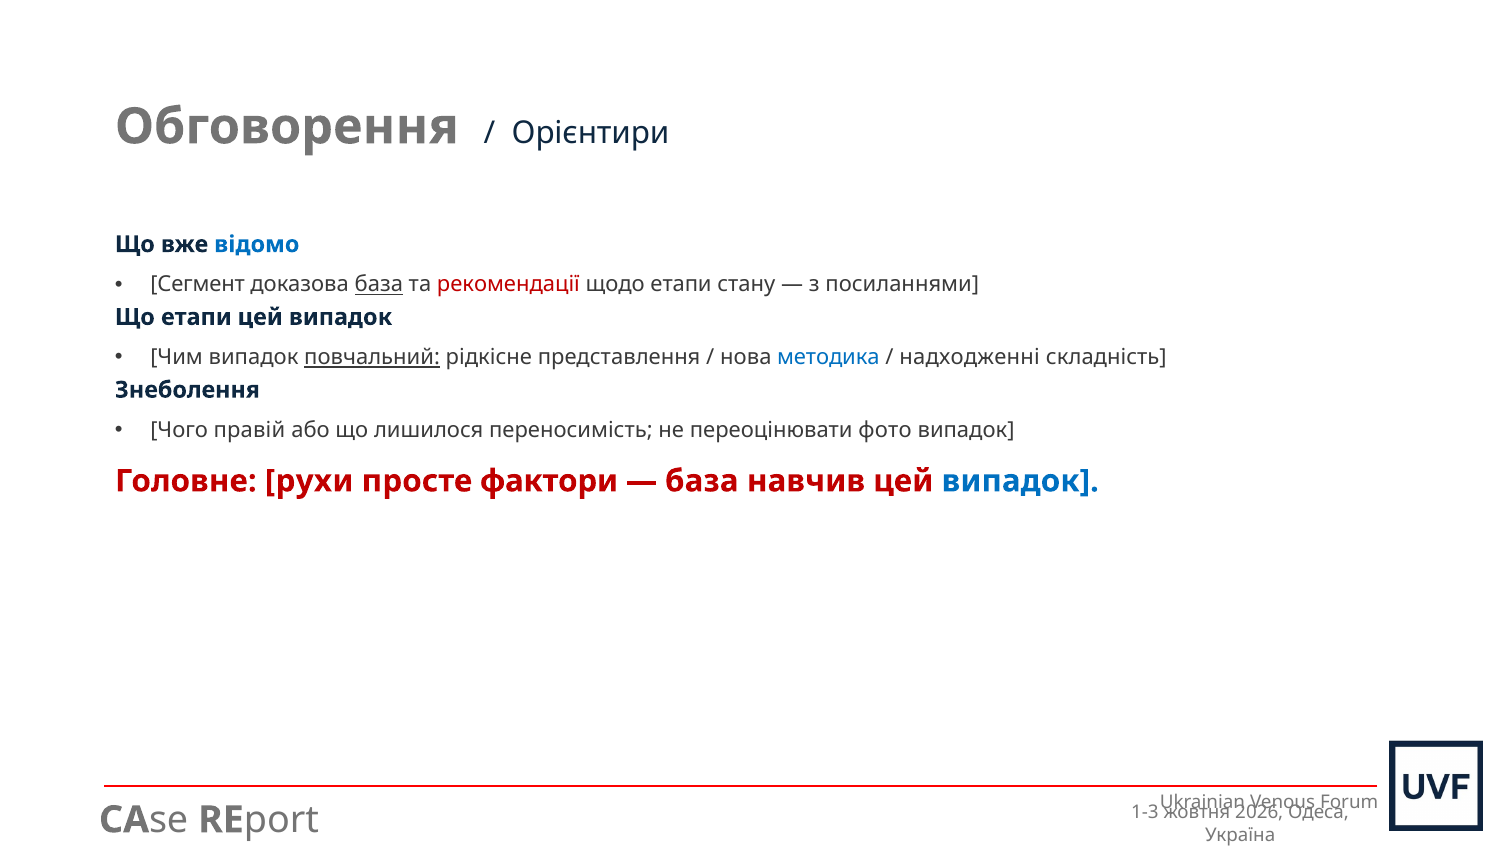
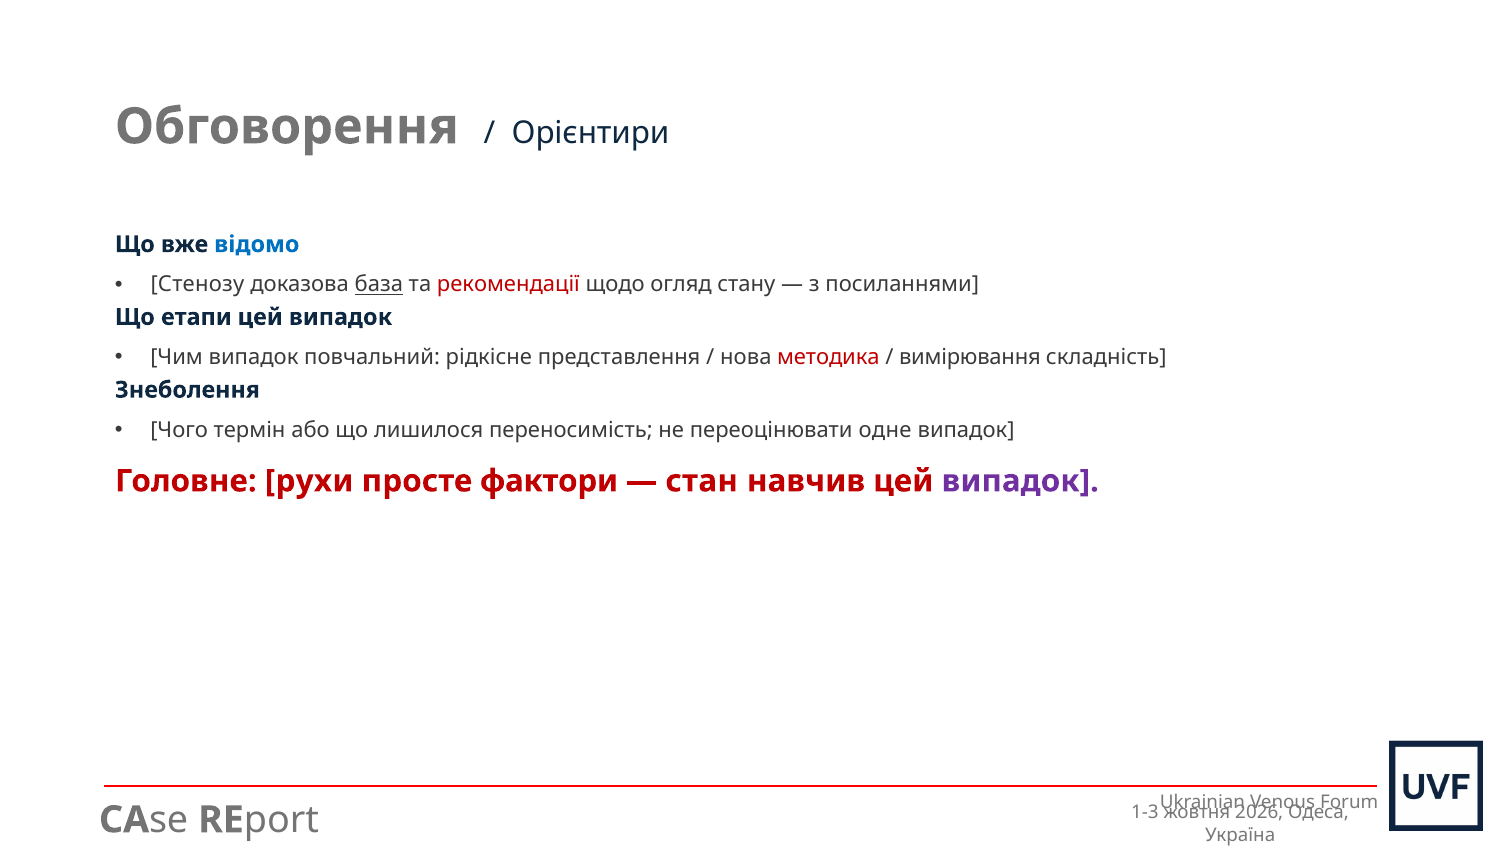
Сегмент: Сегмент -> Стенозу
щодо етапи: етапи -> огляд
повчальний underline: present -> none
методика colour: blue -> red
надходженні: надходженні -> вимірювання
правій: правій -> термін
фото: фото -> одне
база at (702, 481): база -> стан
випадок at (1020, 481) colour: blue -> purple
